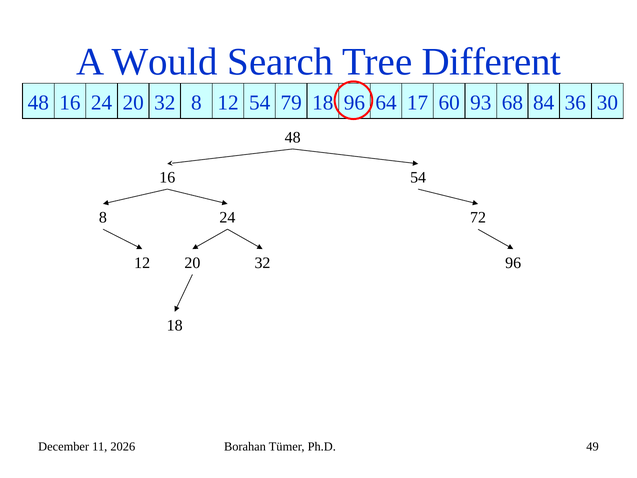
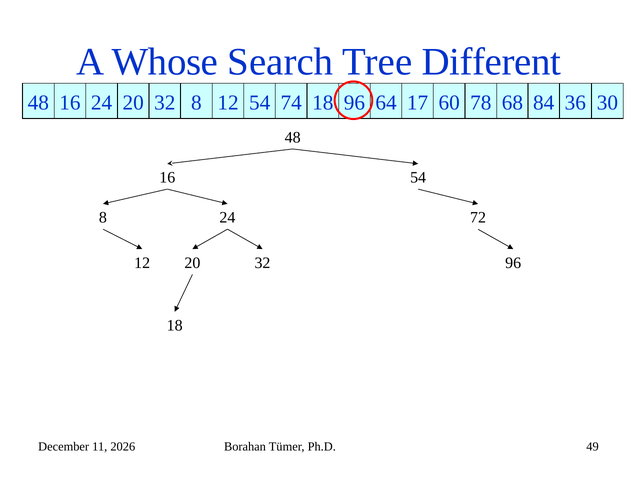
Would: Would -> Whose
79: 79 -> 74
93: 93 -> 78
